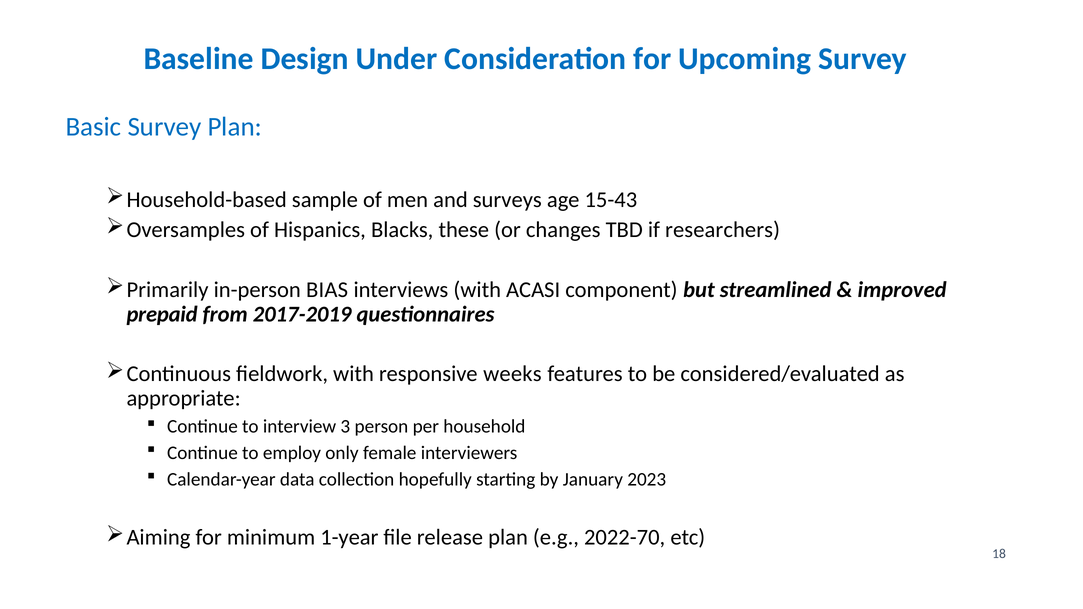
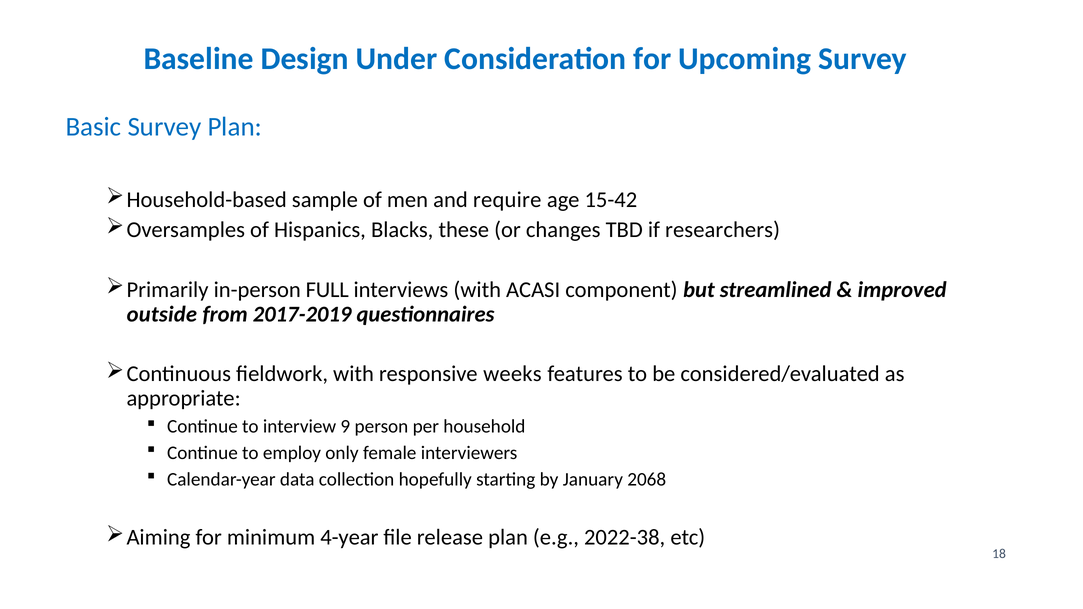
surveys: surveys -> require
15-43: 15-43 -> 15-42
BIAS: BIAS -> FULL
prepaid: prepaid -> outside
3: 3 -> 9
2023: 2023 -> 2068
1-year: 1-year -> 4-year
2022-70: 2022-70 -> 2022-38
